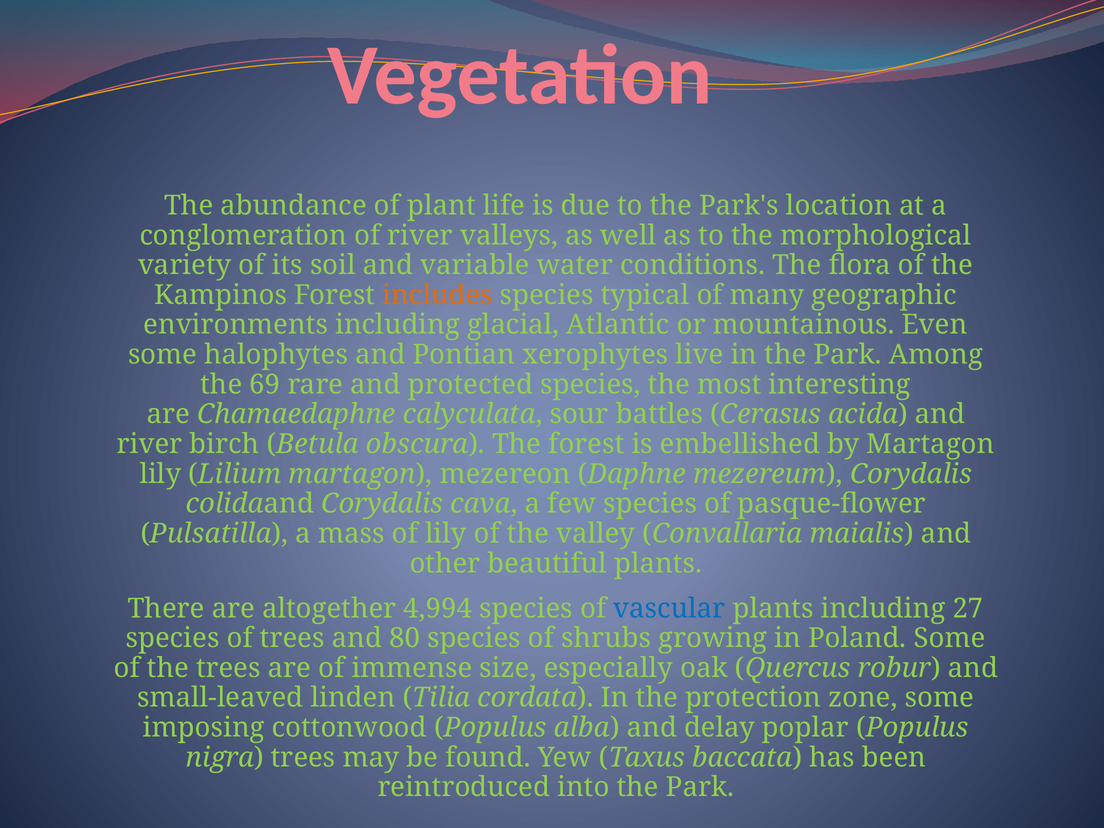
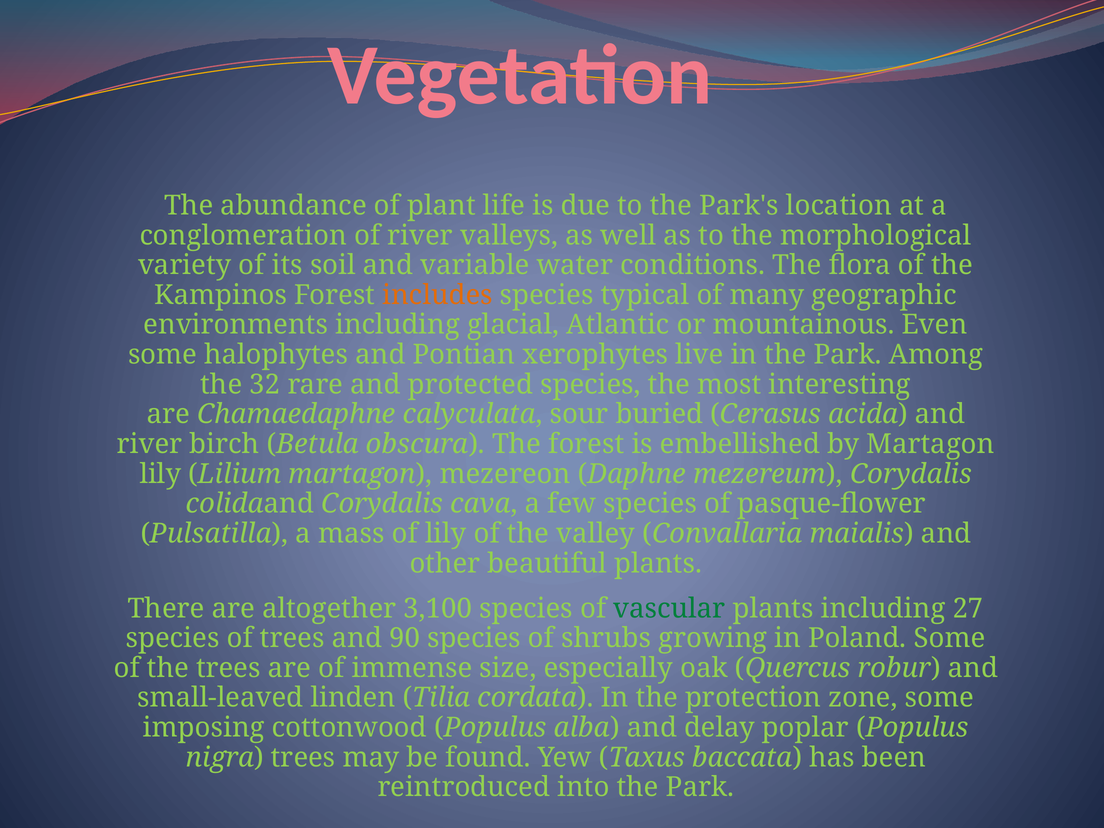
69: 69 -> 32
battles: battles -> buried
4,994: 4,994 -> 3,100
vascular colour: blue -> green
80: 80 -> 90
